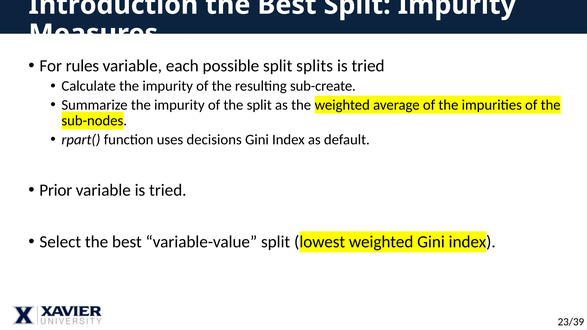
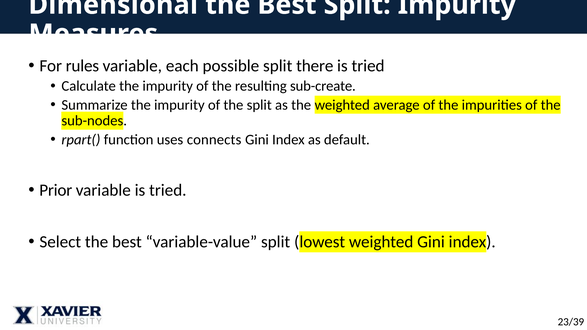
Introduction: Introduction -> Dimensional
splits: splits -> there
decisions: decisions -> connects
